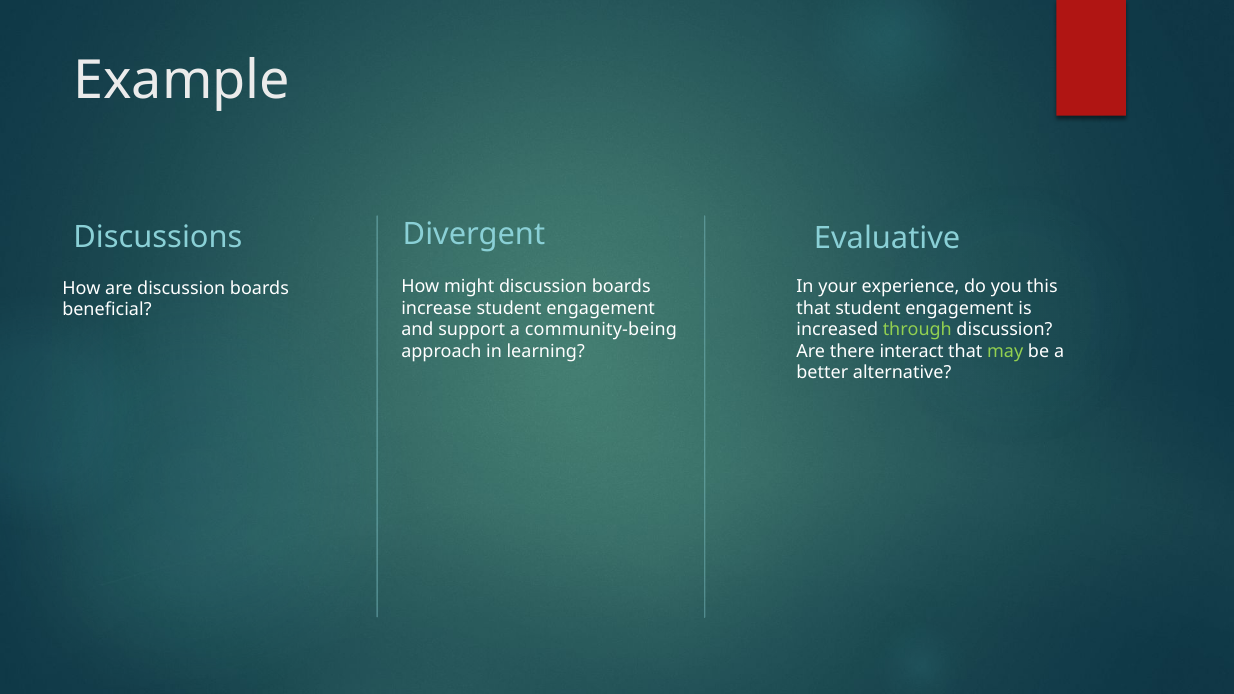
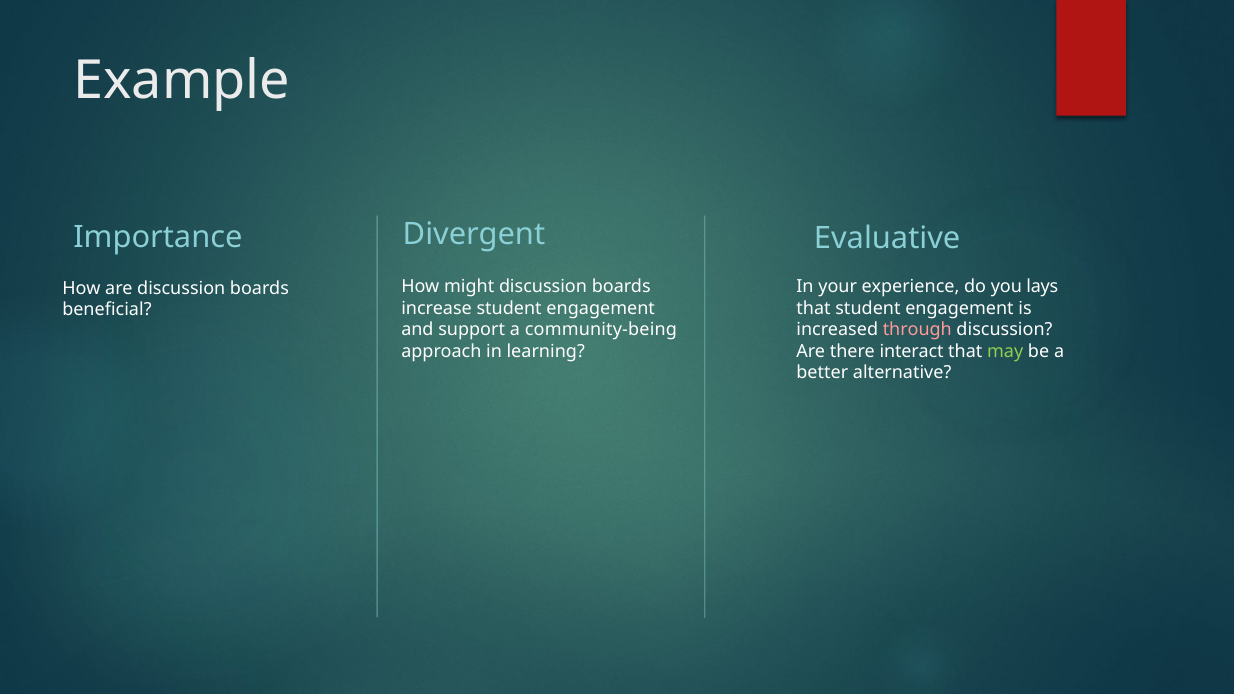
Discussions: Discussions -> Importance
this: this -> lays
through colour: light green -> pink
